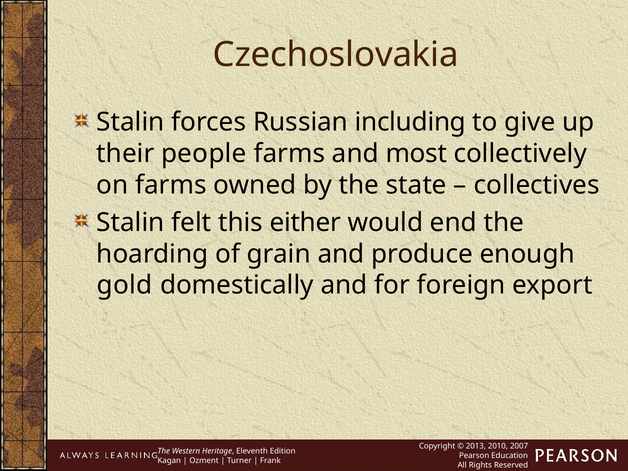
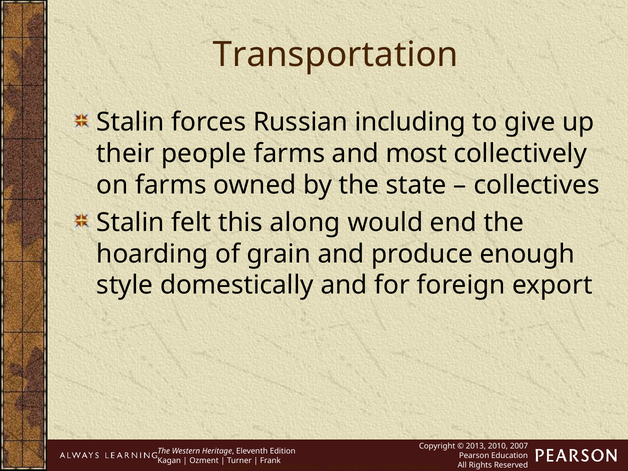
Czechoslovakia: Czechoslovakia -> Transportation
either: either -> along
gold: gold -> style
